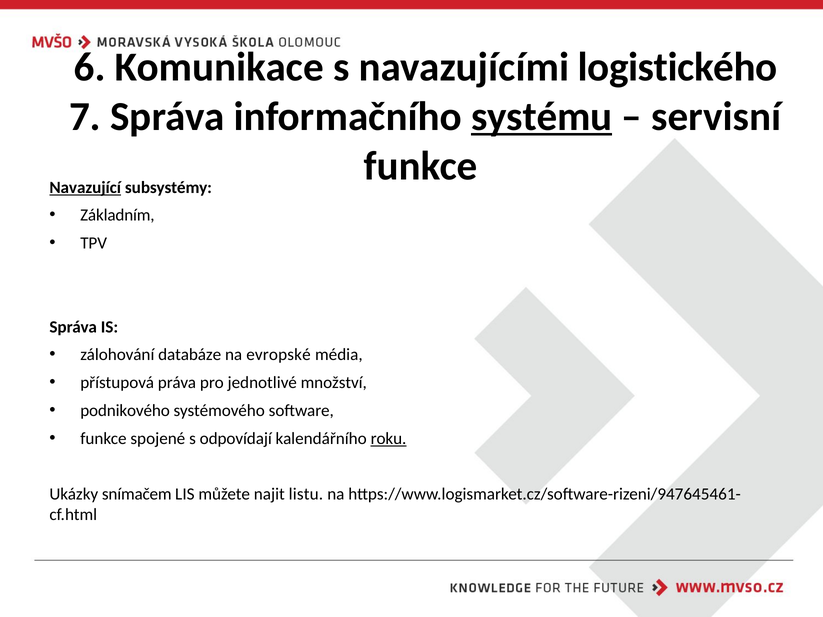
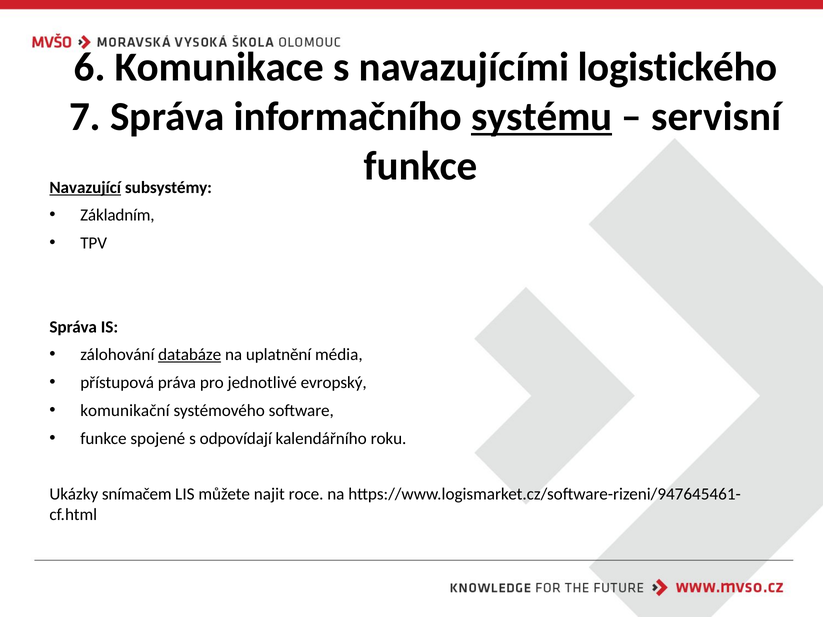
databáze underline: none -> present
evropské: evropské -> uplatnění
množství: množství -> evropský
podnikového: podnikového -> komunikační
roku underline: present -> none
listu: listu -> roce
